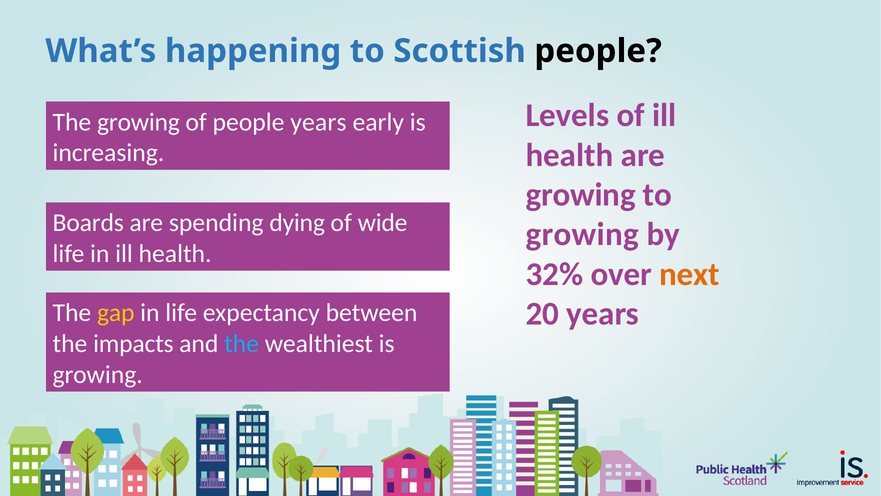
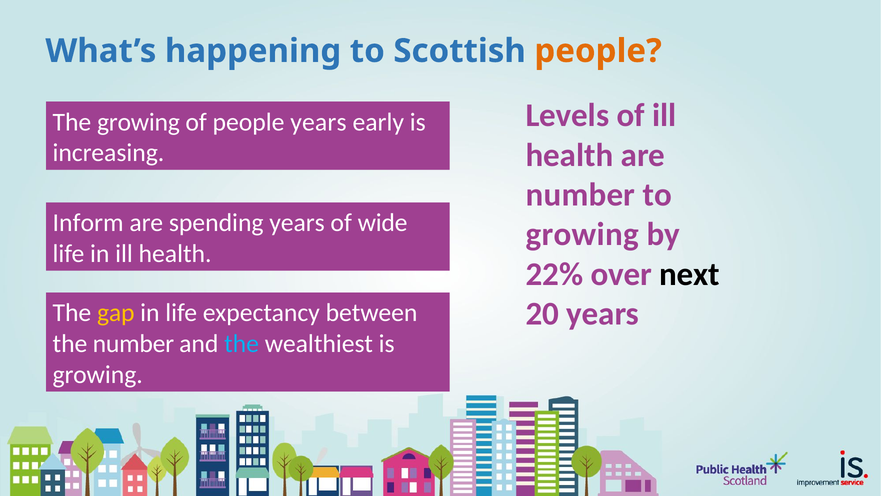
people at (598, 51) colour: black -> orange
growing at (581, 195): growing -> number
Boards: Boards -> Inform
spending dying: dying -> years
32%: 32% -> 22%
next colour: orange -> black
the impacts: impacts -> number
